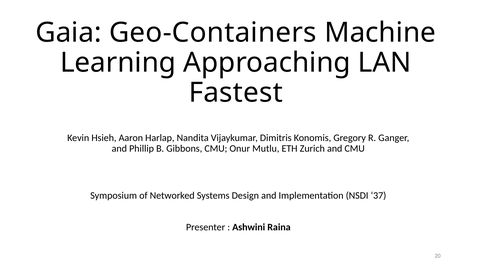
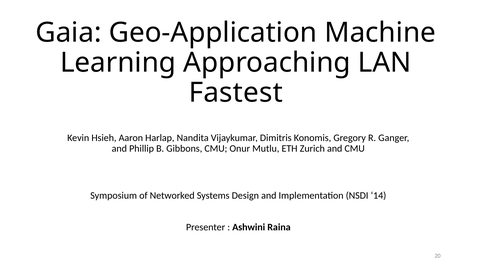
Geo-Containers: Geo-Containers -> Geo-Application
37: 37 -> 14
